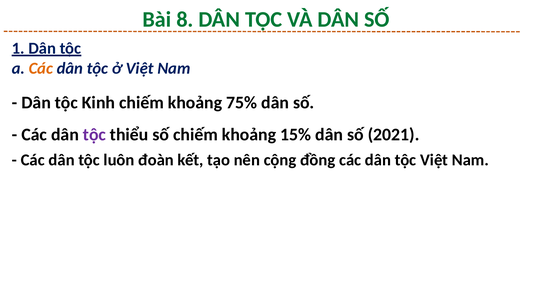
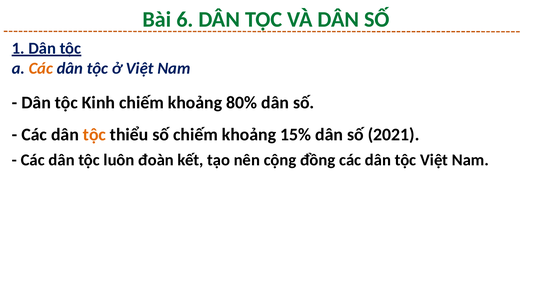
8: 8 -> 6
75%: 75% -> 80%
tộc at (94, 135) colour: purple -> orange
